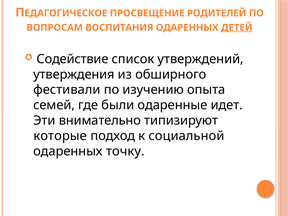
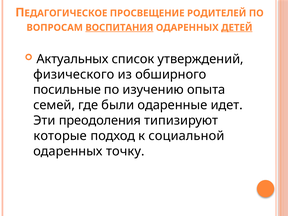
ВОСПИТАНИЯ underline: none -> present
Содействие: Содействие -> Актуальных
утверждения: утверждения -> физического
фестивали: фестивали -> посильные
внимательно: внимательно -> преодоления
